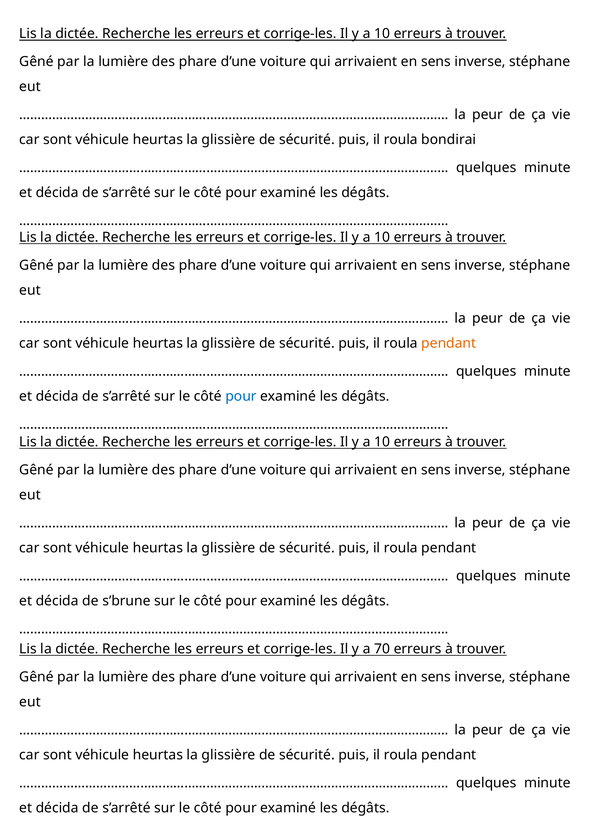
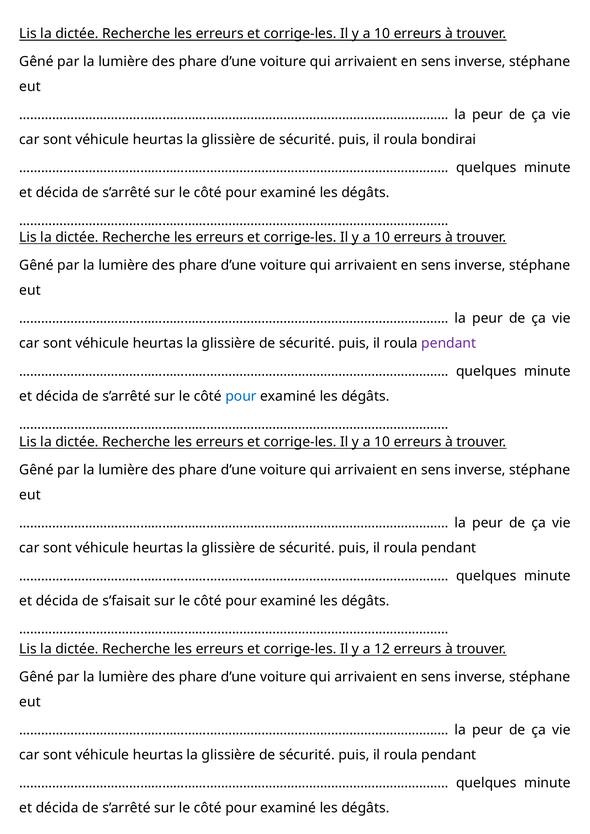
pendant at (449, 343) colour: orange -> purple
s’brune: s’brune -> s’faisait
70: 70 -> 12
